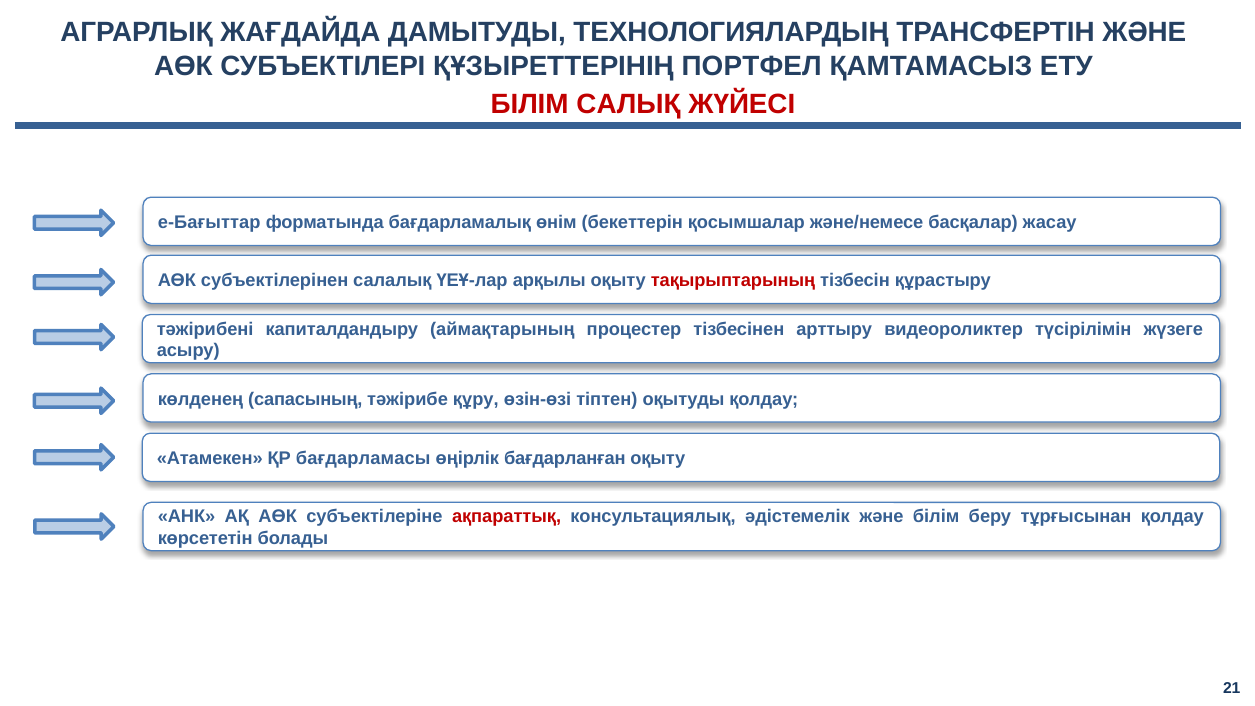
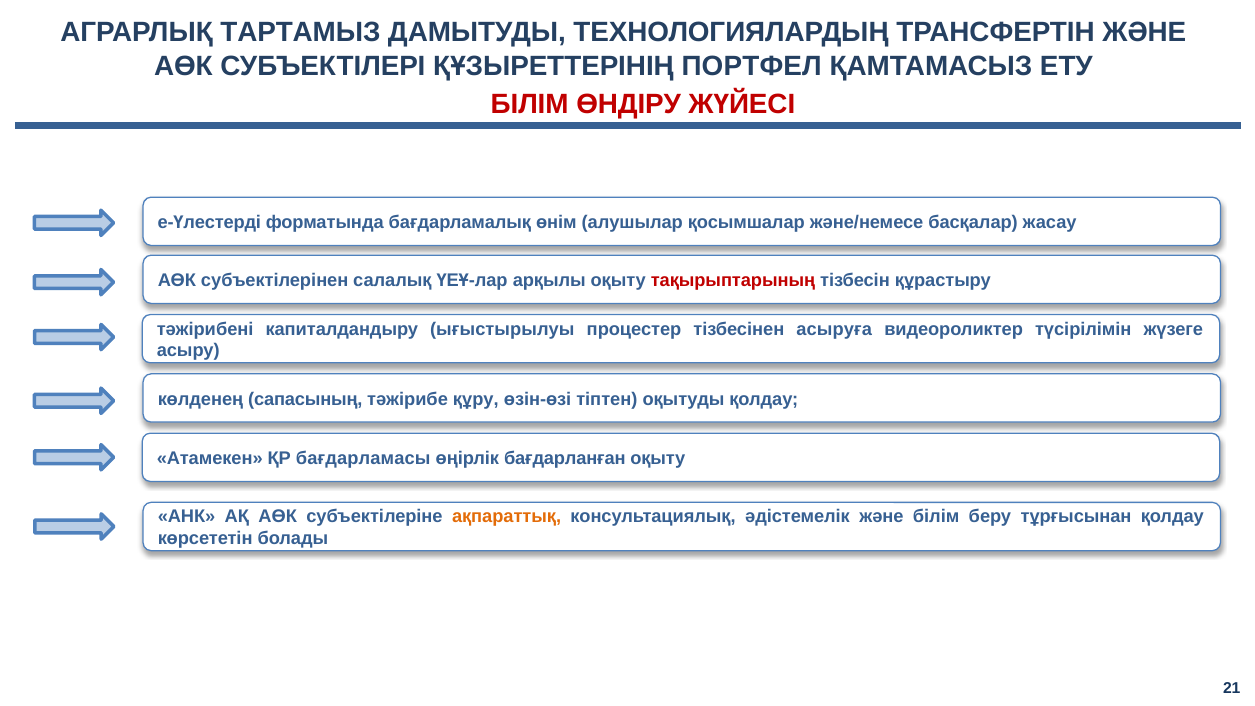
ЖАҒДАЙДА: ЖАҒДАЙДА -> ТАРТАМЫЗ
САЛЫҚ: САЛЫҚ -> ӨНДІРУ
e-Бағыттар: e-Бағыттар -> e-Үлестерді
бекеттерін: бекеттерін -> алушылар
аймақтарының: аймақтарының -> ығыстырылуы
арттыру: арттыру -> асыруға
ақпараттық colour: red -> orange
